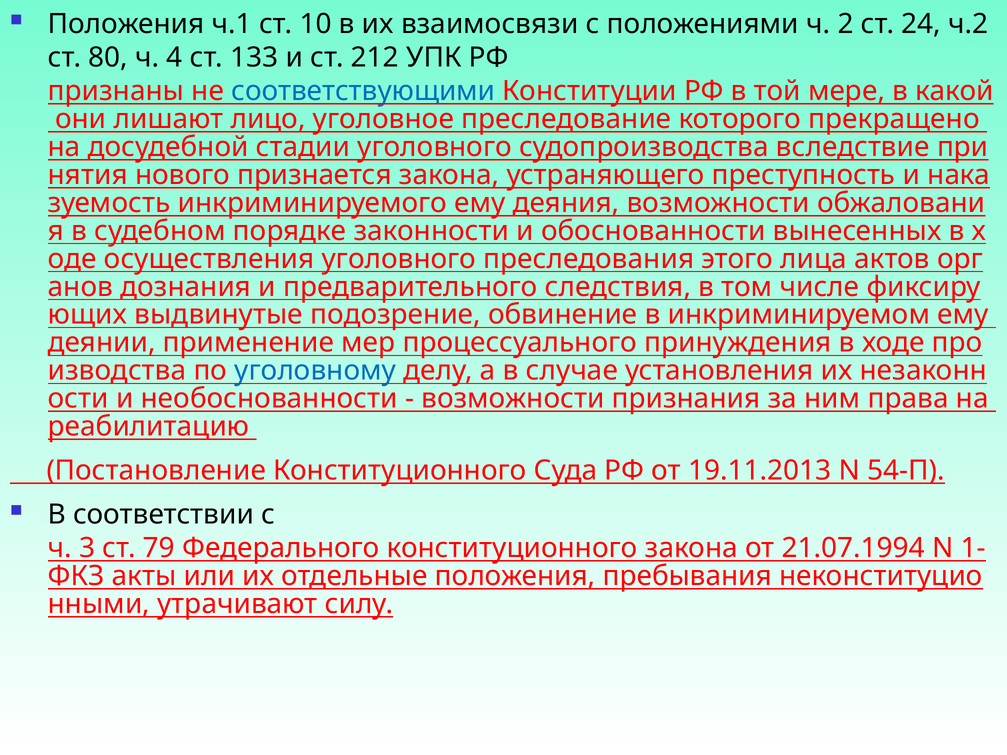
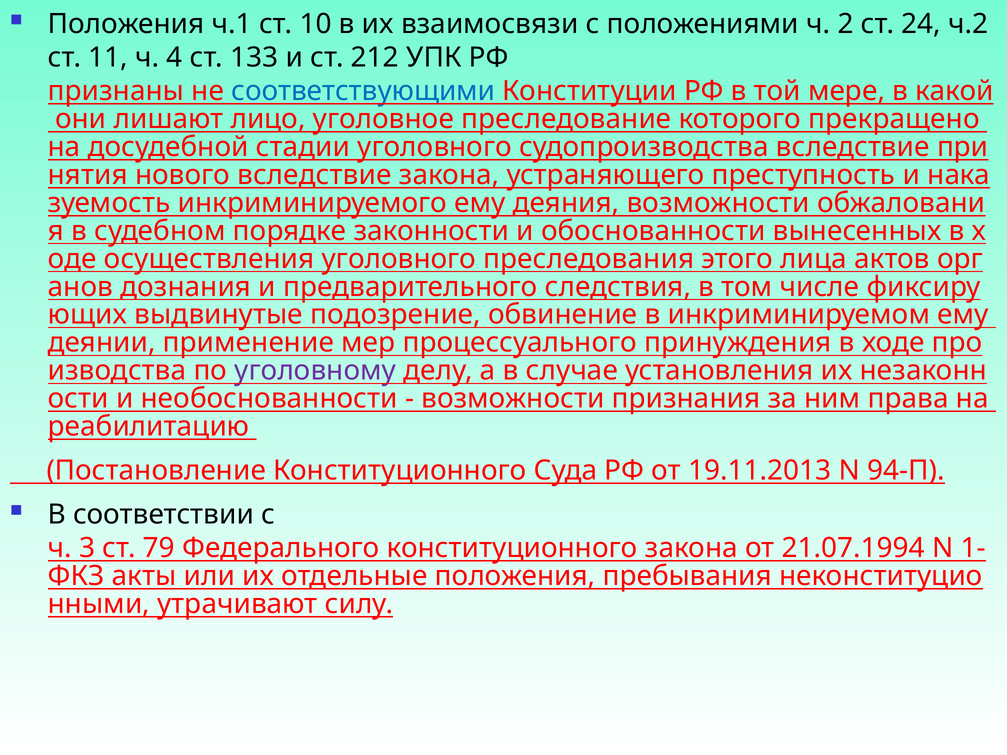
80: 80 -> 11
нового признается: признается -> вследствие
уголовному colour: blue -> purple
54-П: 54-П -> 94-П
